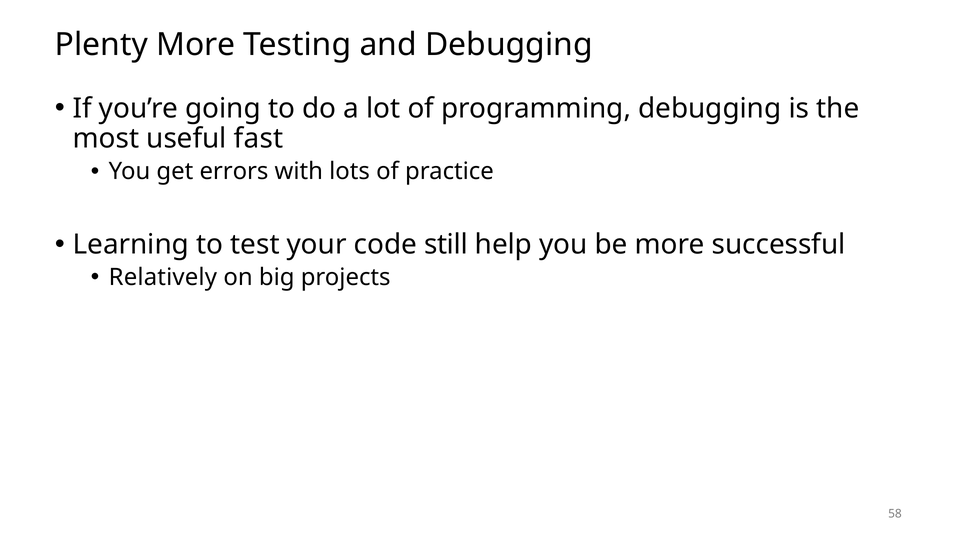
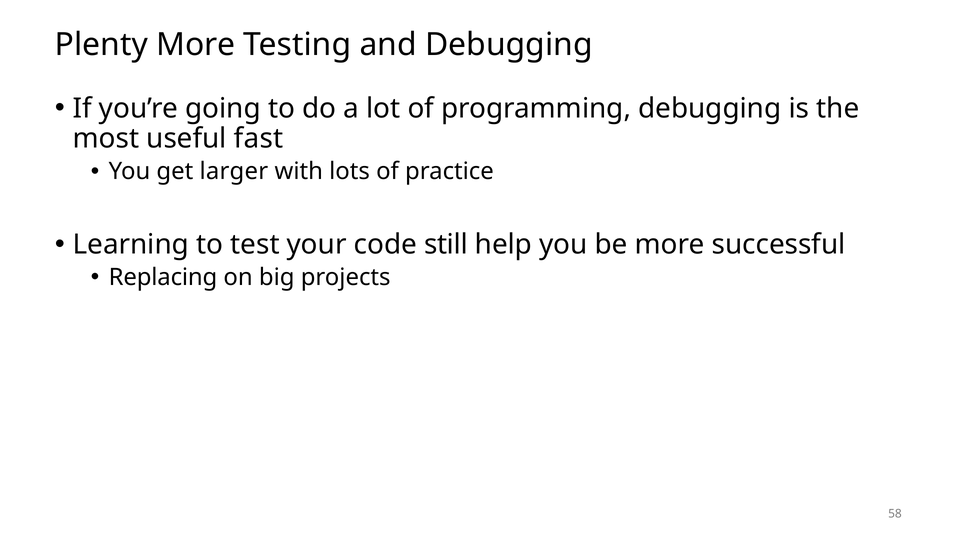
errors: errors -> larger
Relatively: Relatively -> Replacing
